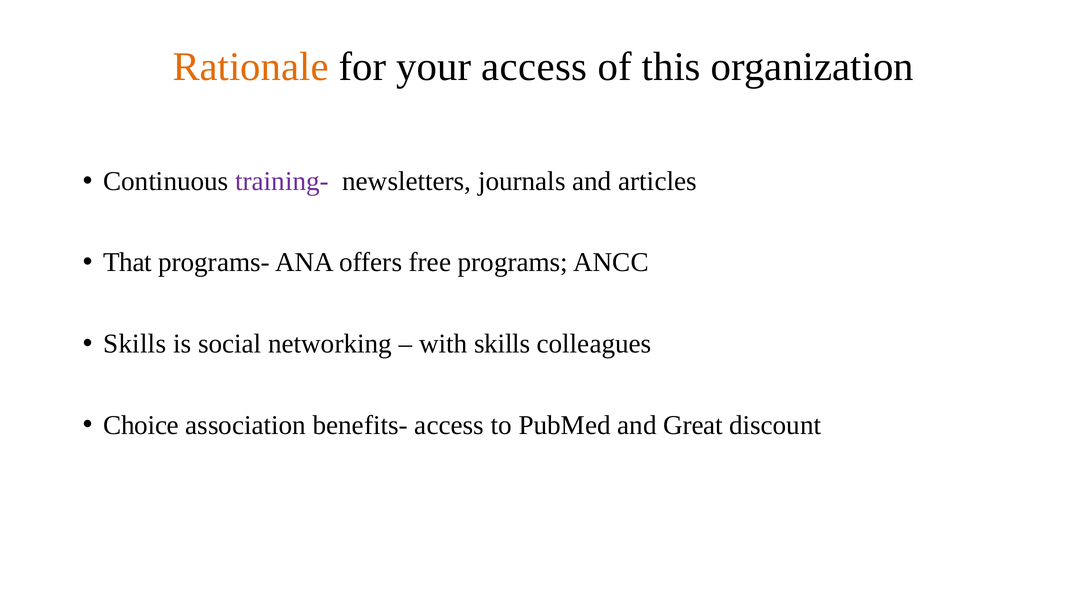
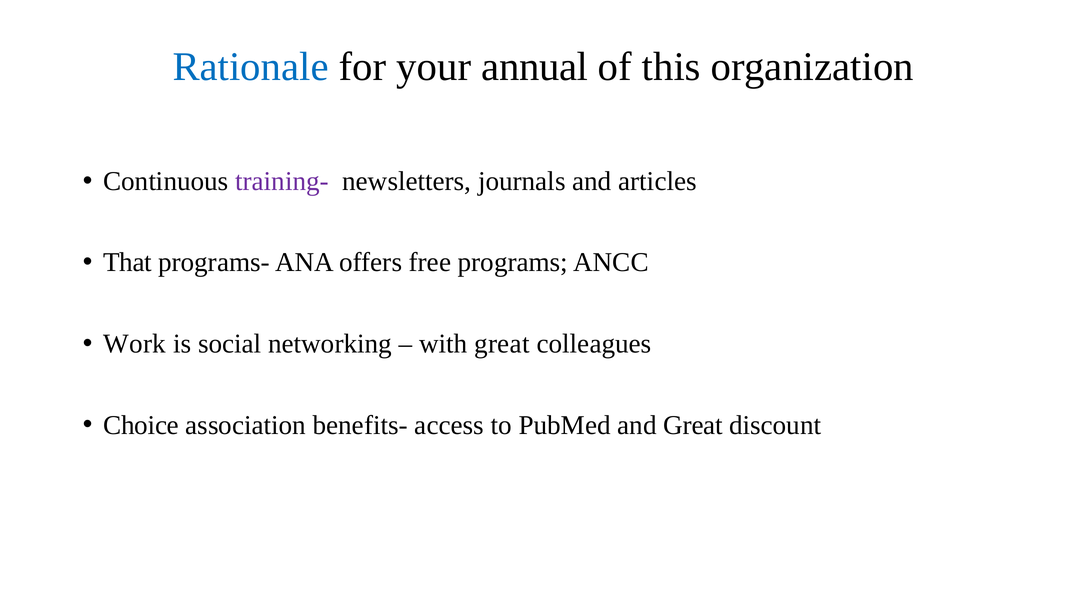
Rationale colour: orange -> blue
your access: access -> annual
Skills at (135, 344): Skills -> Work
with skills: skills -> great
